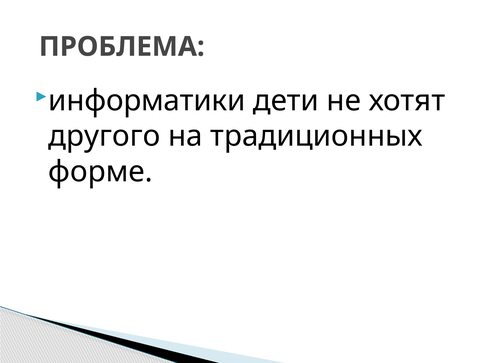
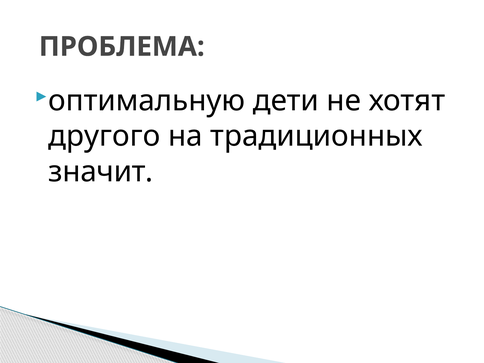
информатики: информатики -> оптимальную
форме: форме -> значит
